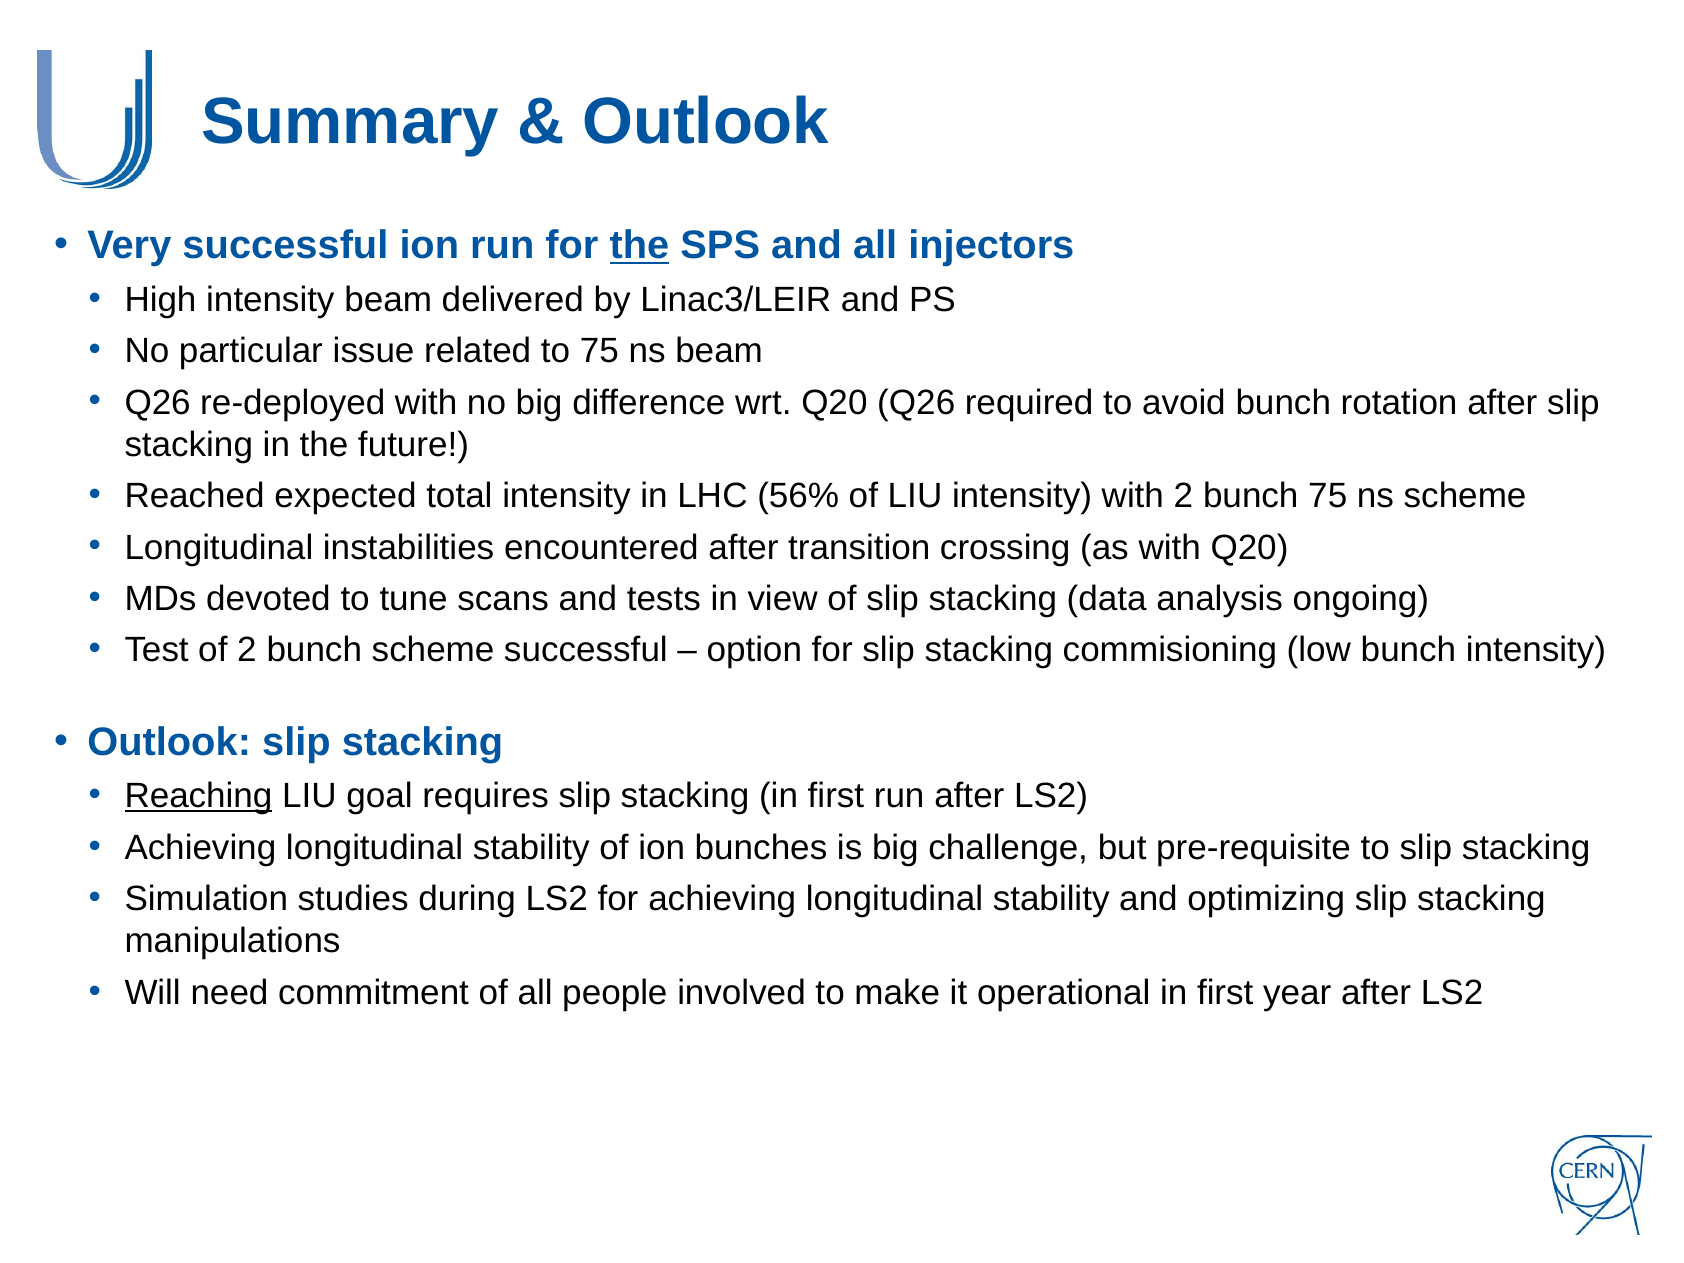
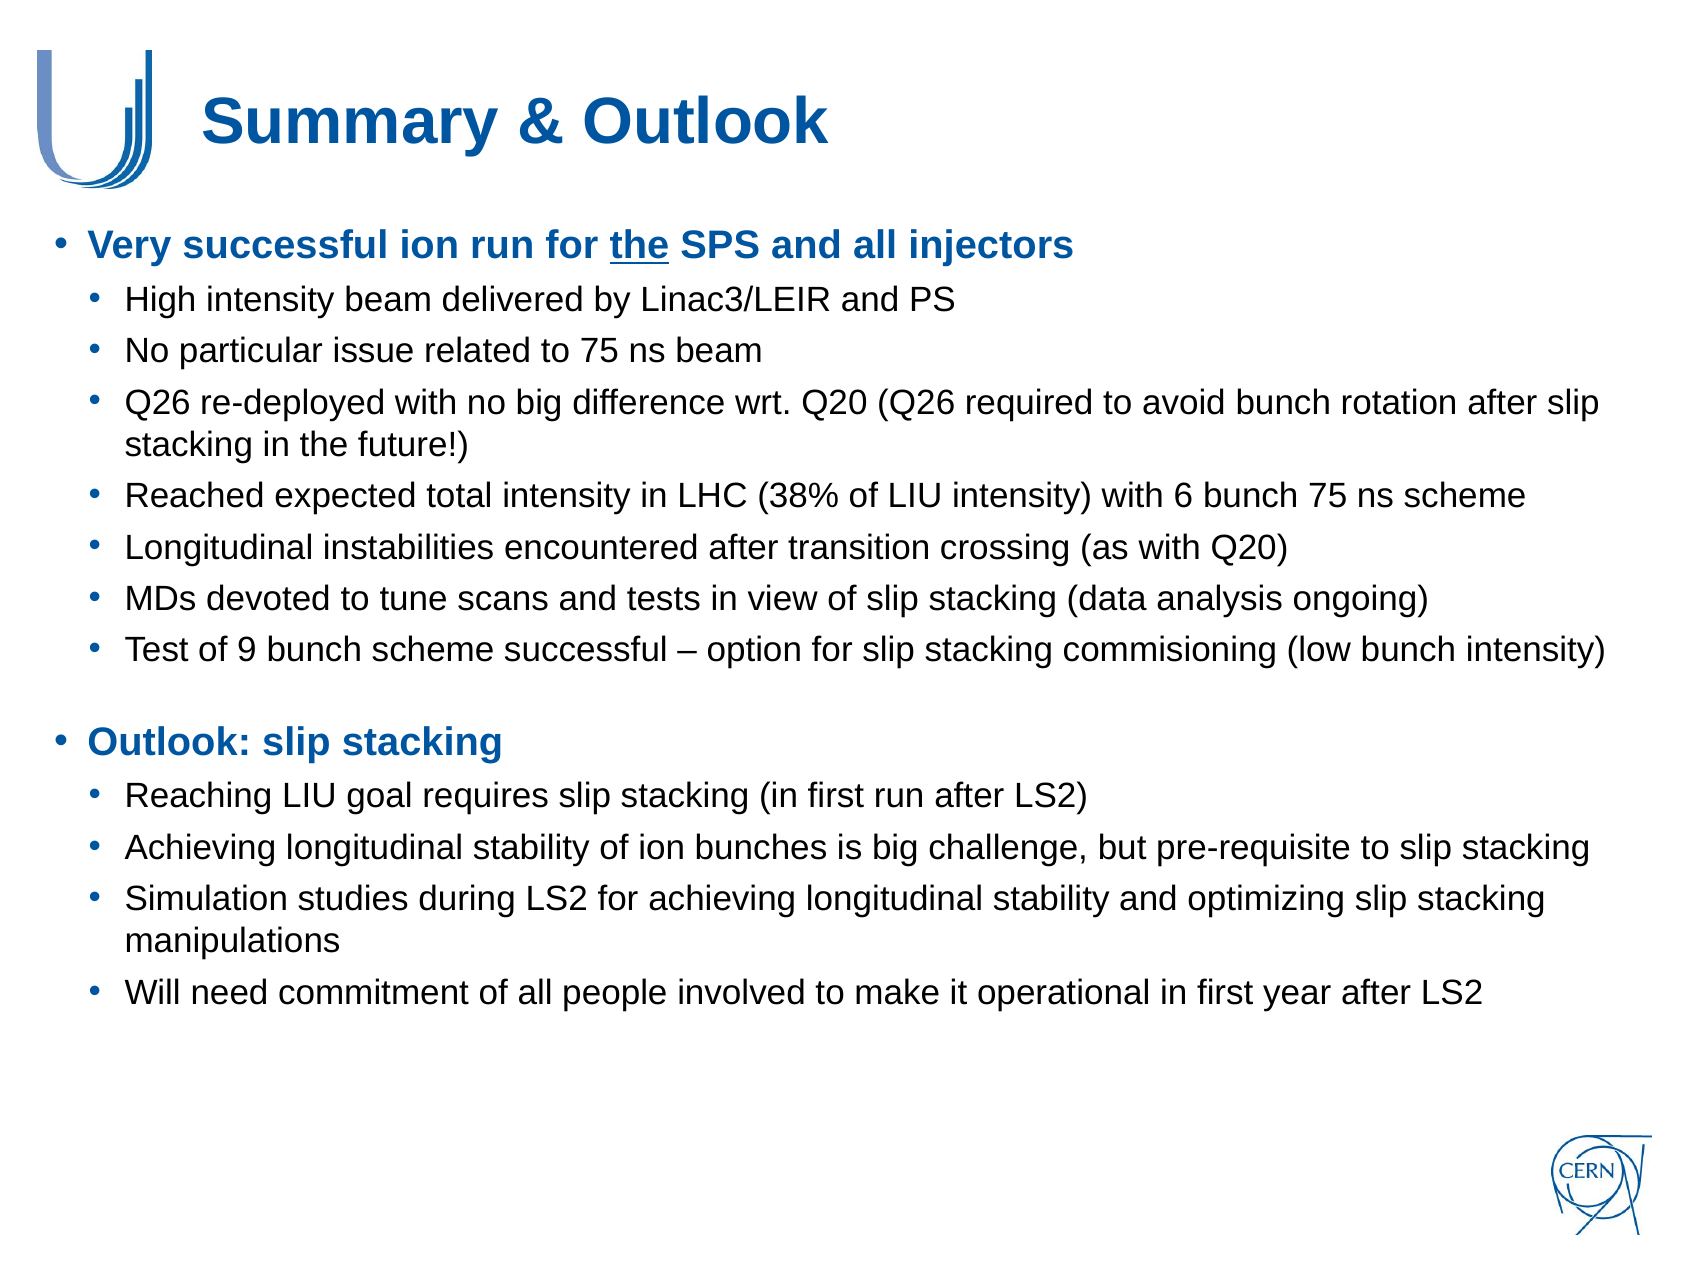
56%: 56% -> 38%
with 2: 2 -> 6
of 2: 2 -> 9
Reaching underline: present -> none
